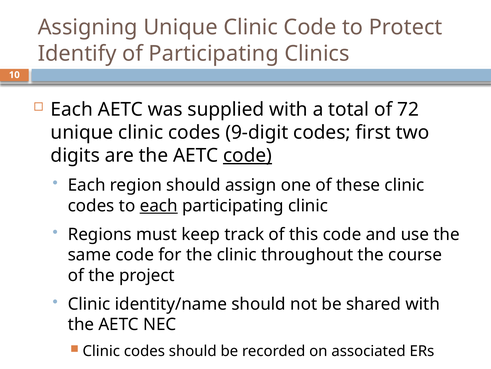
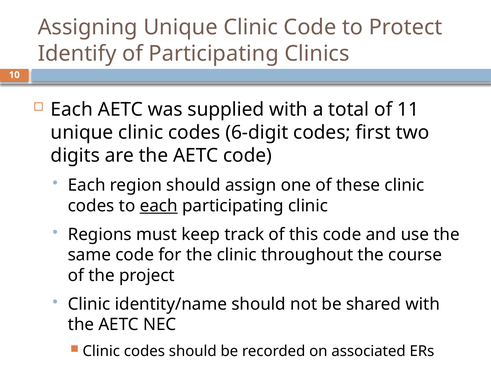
72: 72 -> 11
9-digit: 9-digit -> 6-digit
code at (248, 155) underline: present -> none
